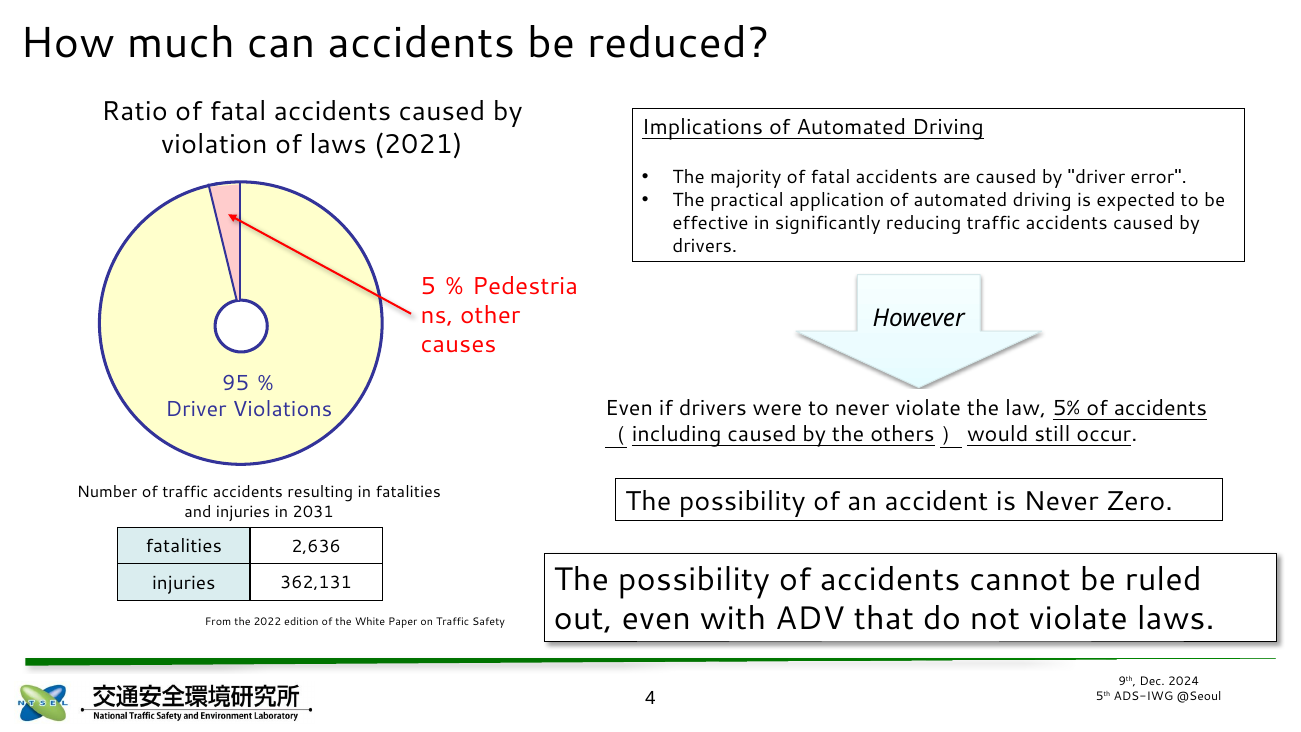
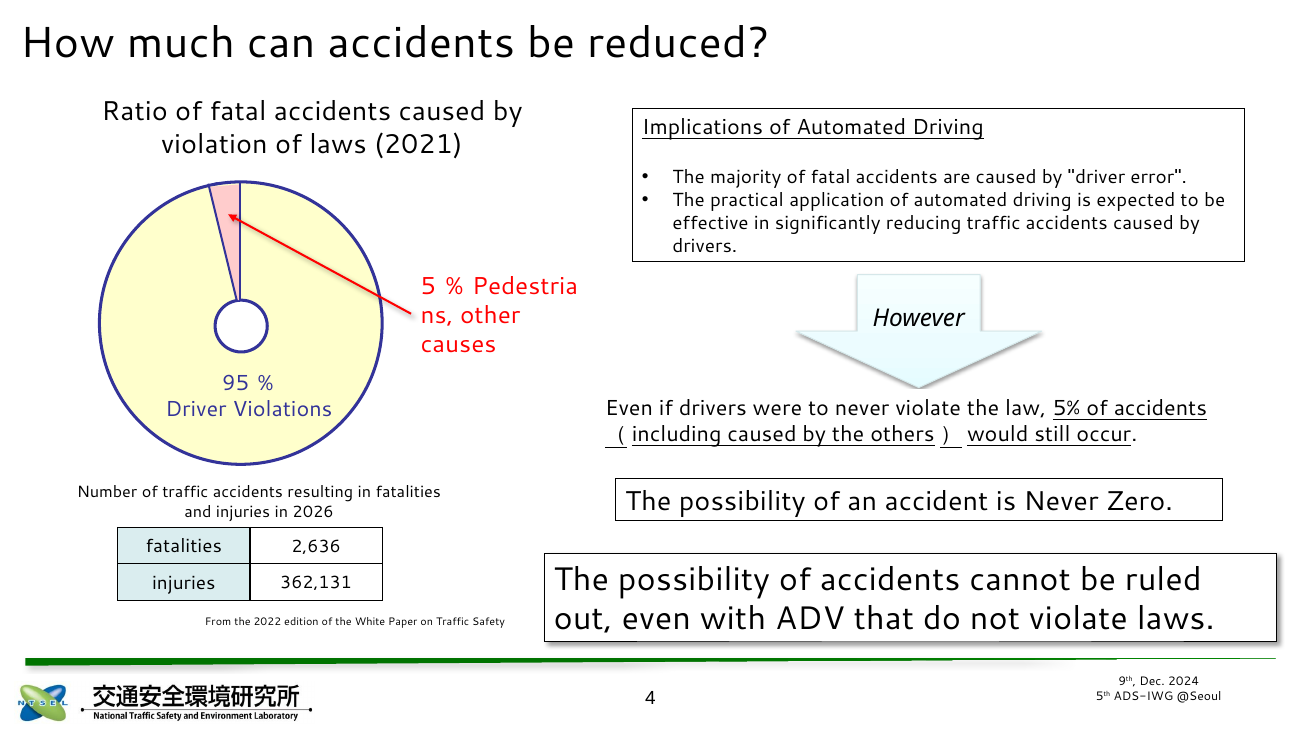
2031: 2031 -> 2026
